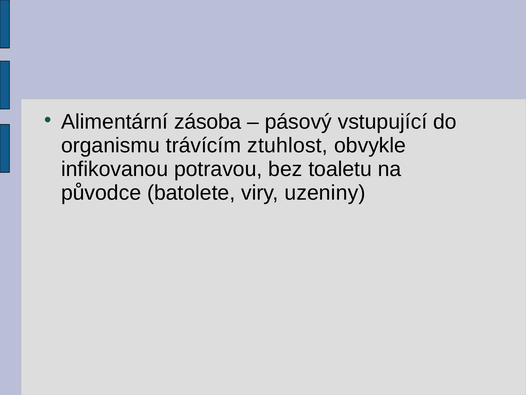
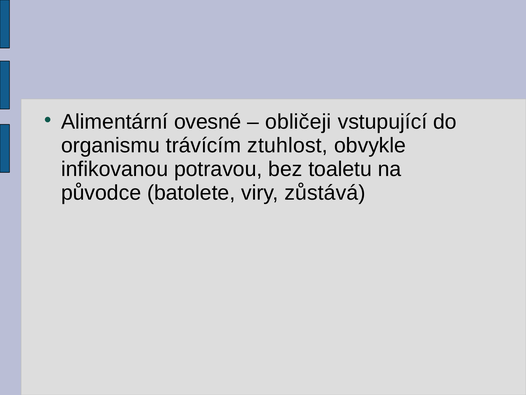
zásoba: zásoba -> ovesné
pásový: pásový -> obličeji
uzeniny: uzeniny -> zůstává
